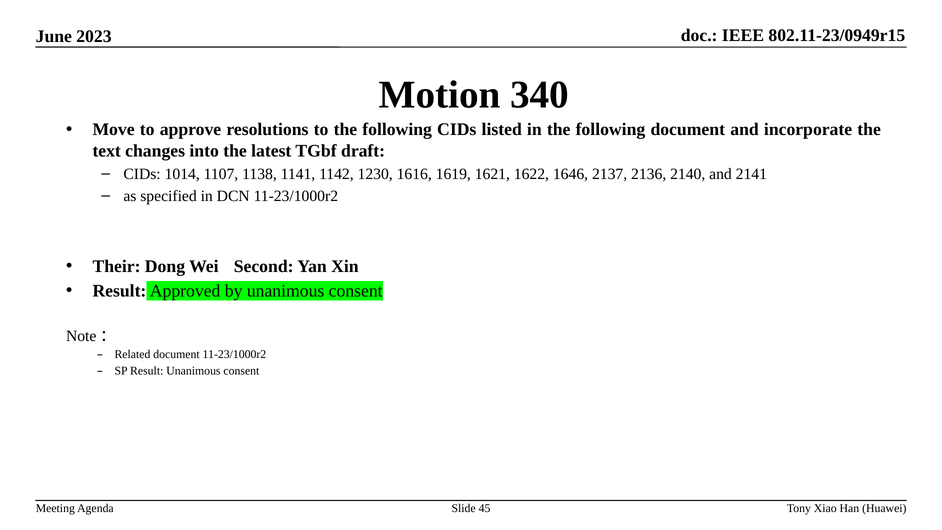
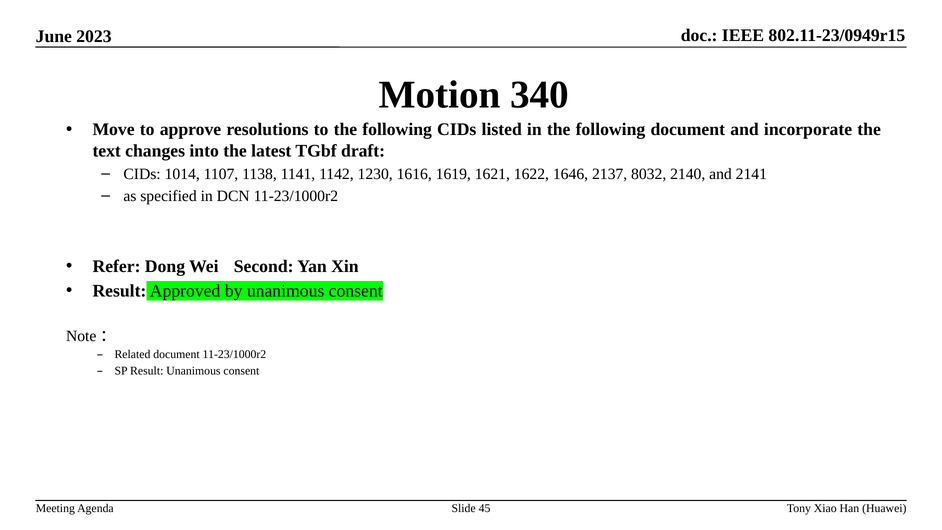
2136: 2136 -> 8032
Their: Their -> Refer
